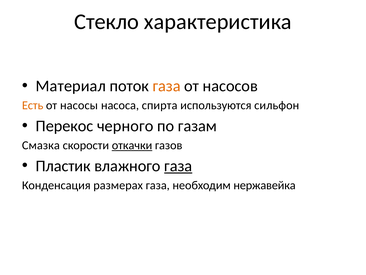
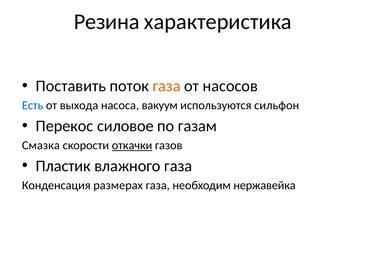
Стекло: Стекло -> Резина
Материал: Материал -> Поставить
Есть colour: orange -> blue
насосы: насосы -> выхода
спирта: спирта -> вакуум
черного: черного -> силовое
газа at (178, 166) underline: present -> none
